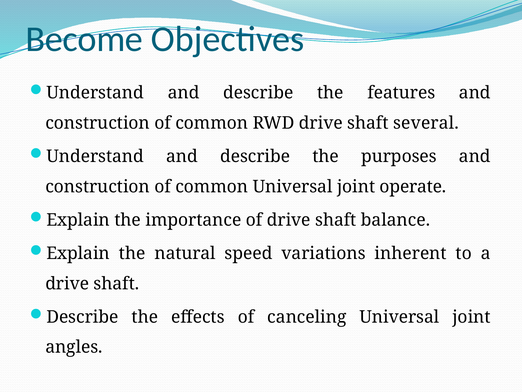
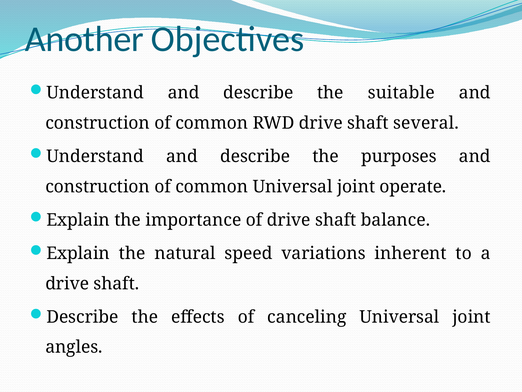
Become: Become -> Another
features: features -> suitable
